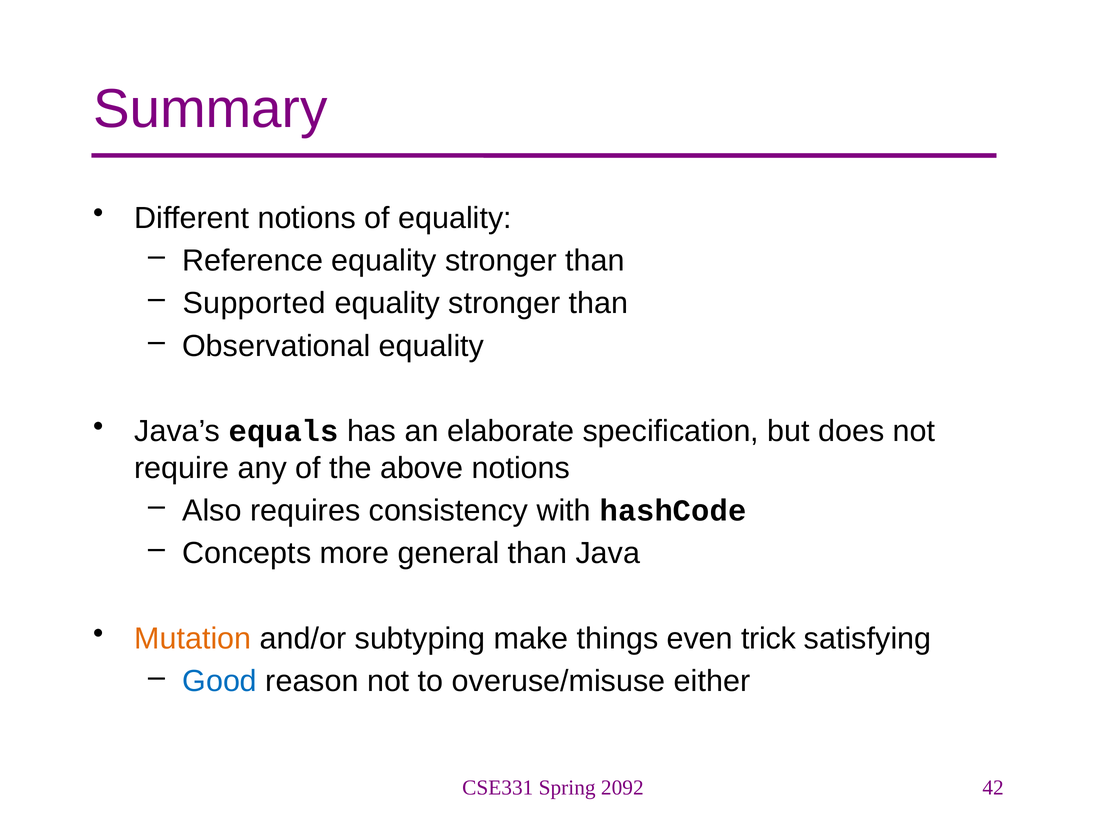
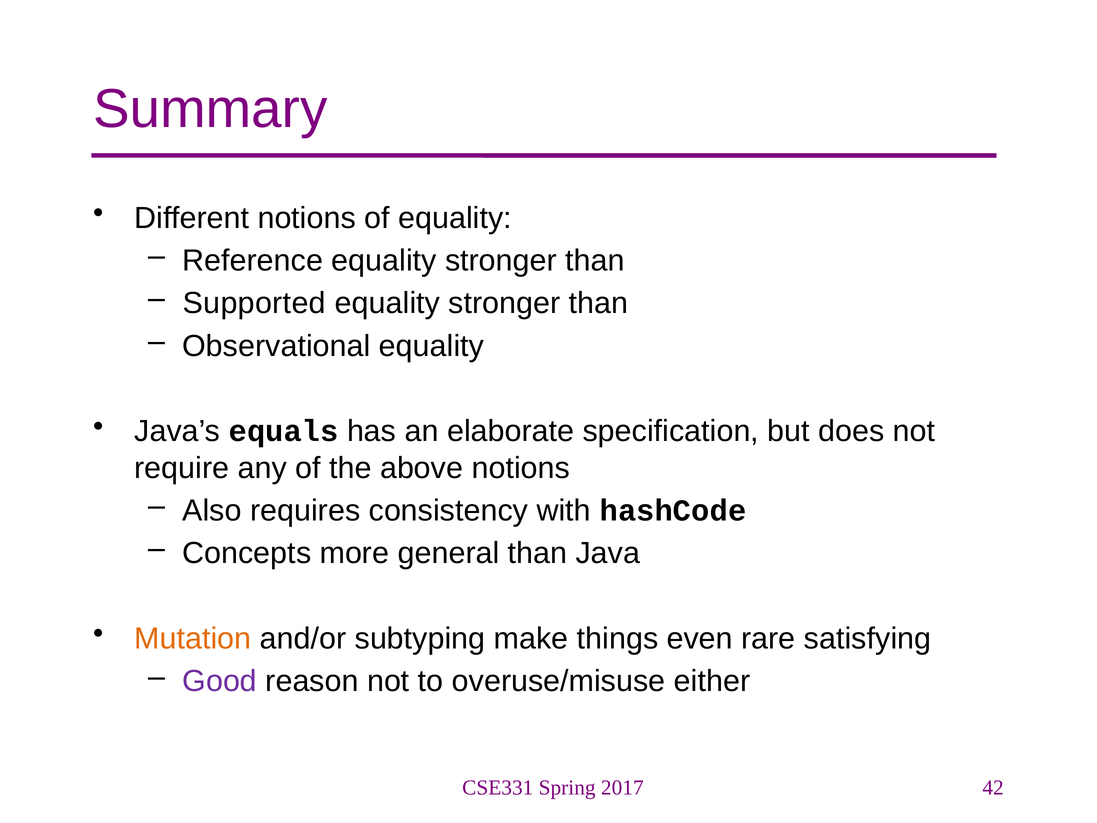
trick: trick -> rare
Good colour: blue -> purple
2092: 2092 -> 2017
